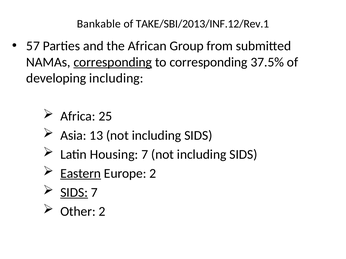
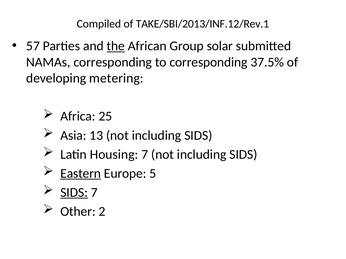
Bankable: Bankable -> Compiled
the underline: none -> present
from: from -> solar
corresponding at (113, 62) underline: present -> none
developing including: including -> metering
Europe 2: 2 -> 5
